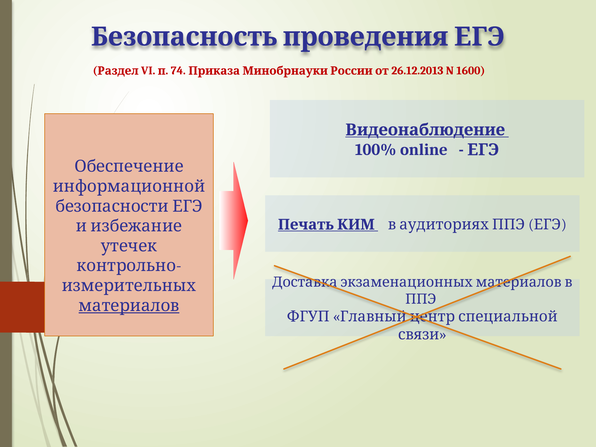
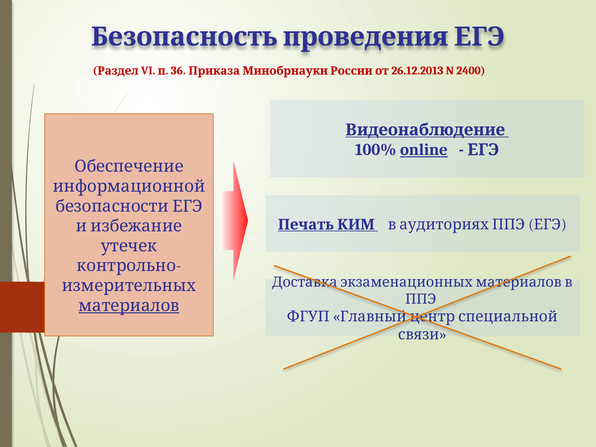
74: 74 -> 36
1600: 1600 -> 2400
online underline: none -> present
